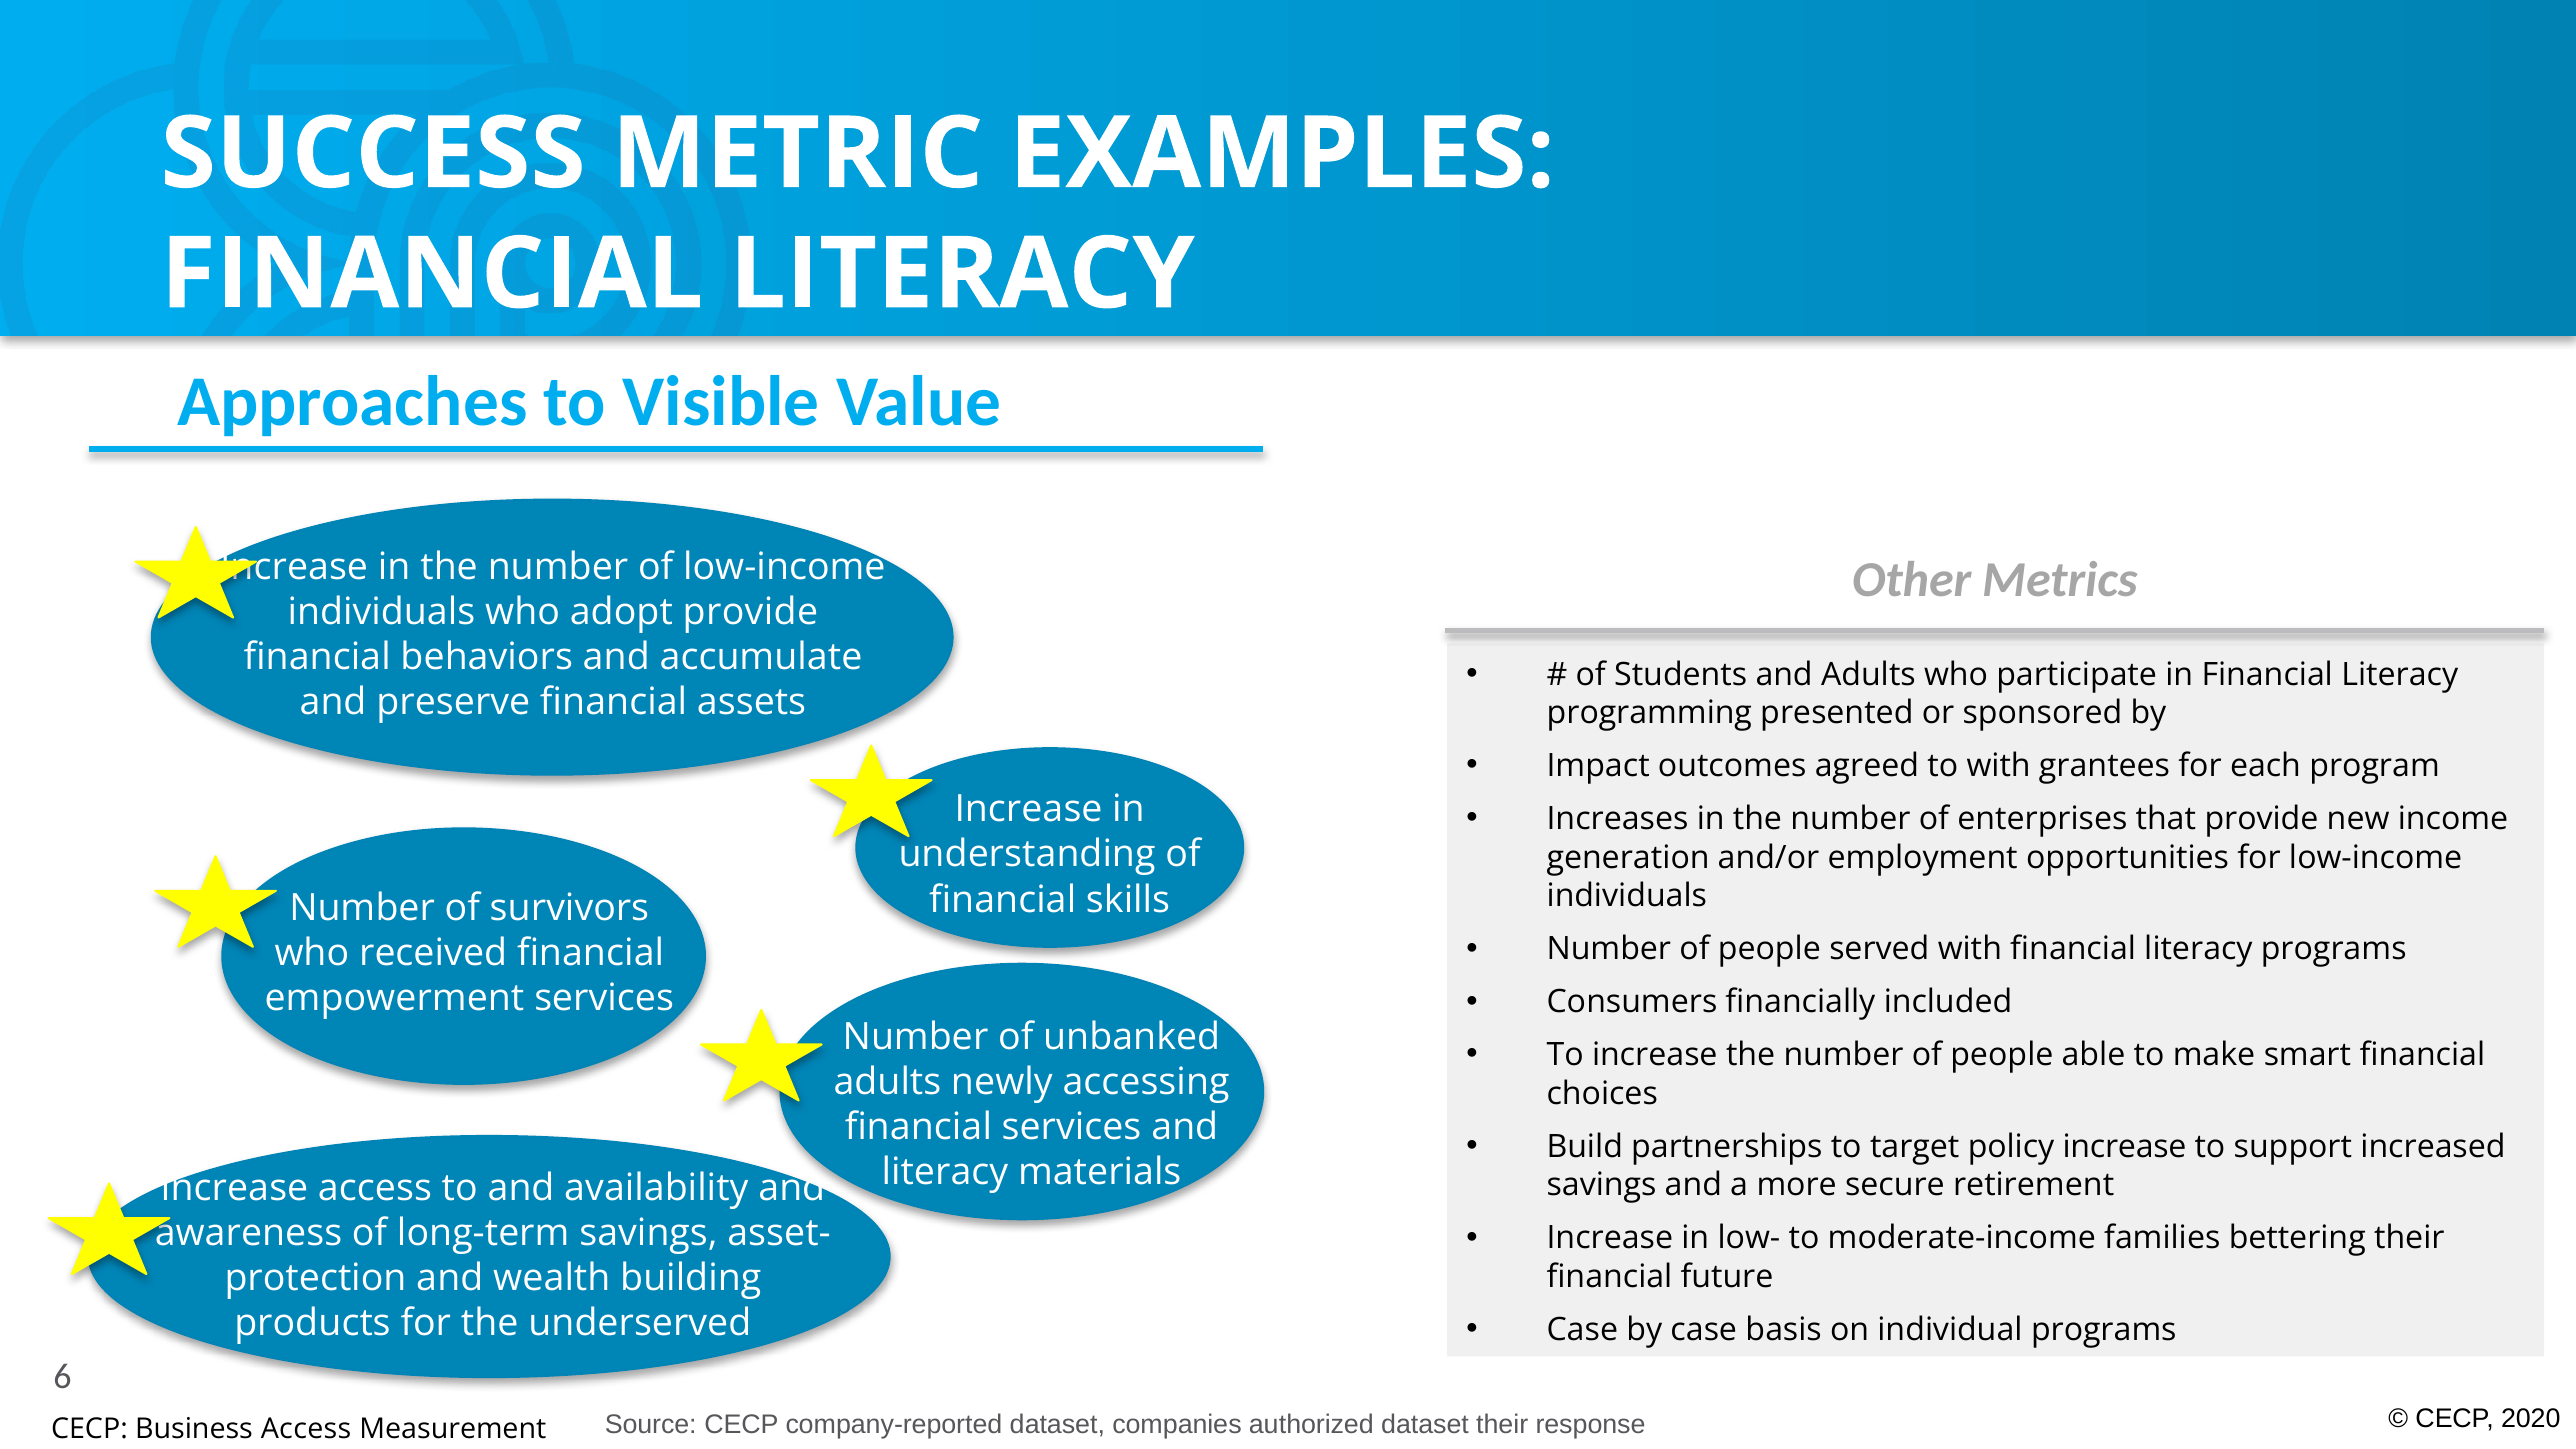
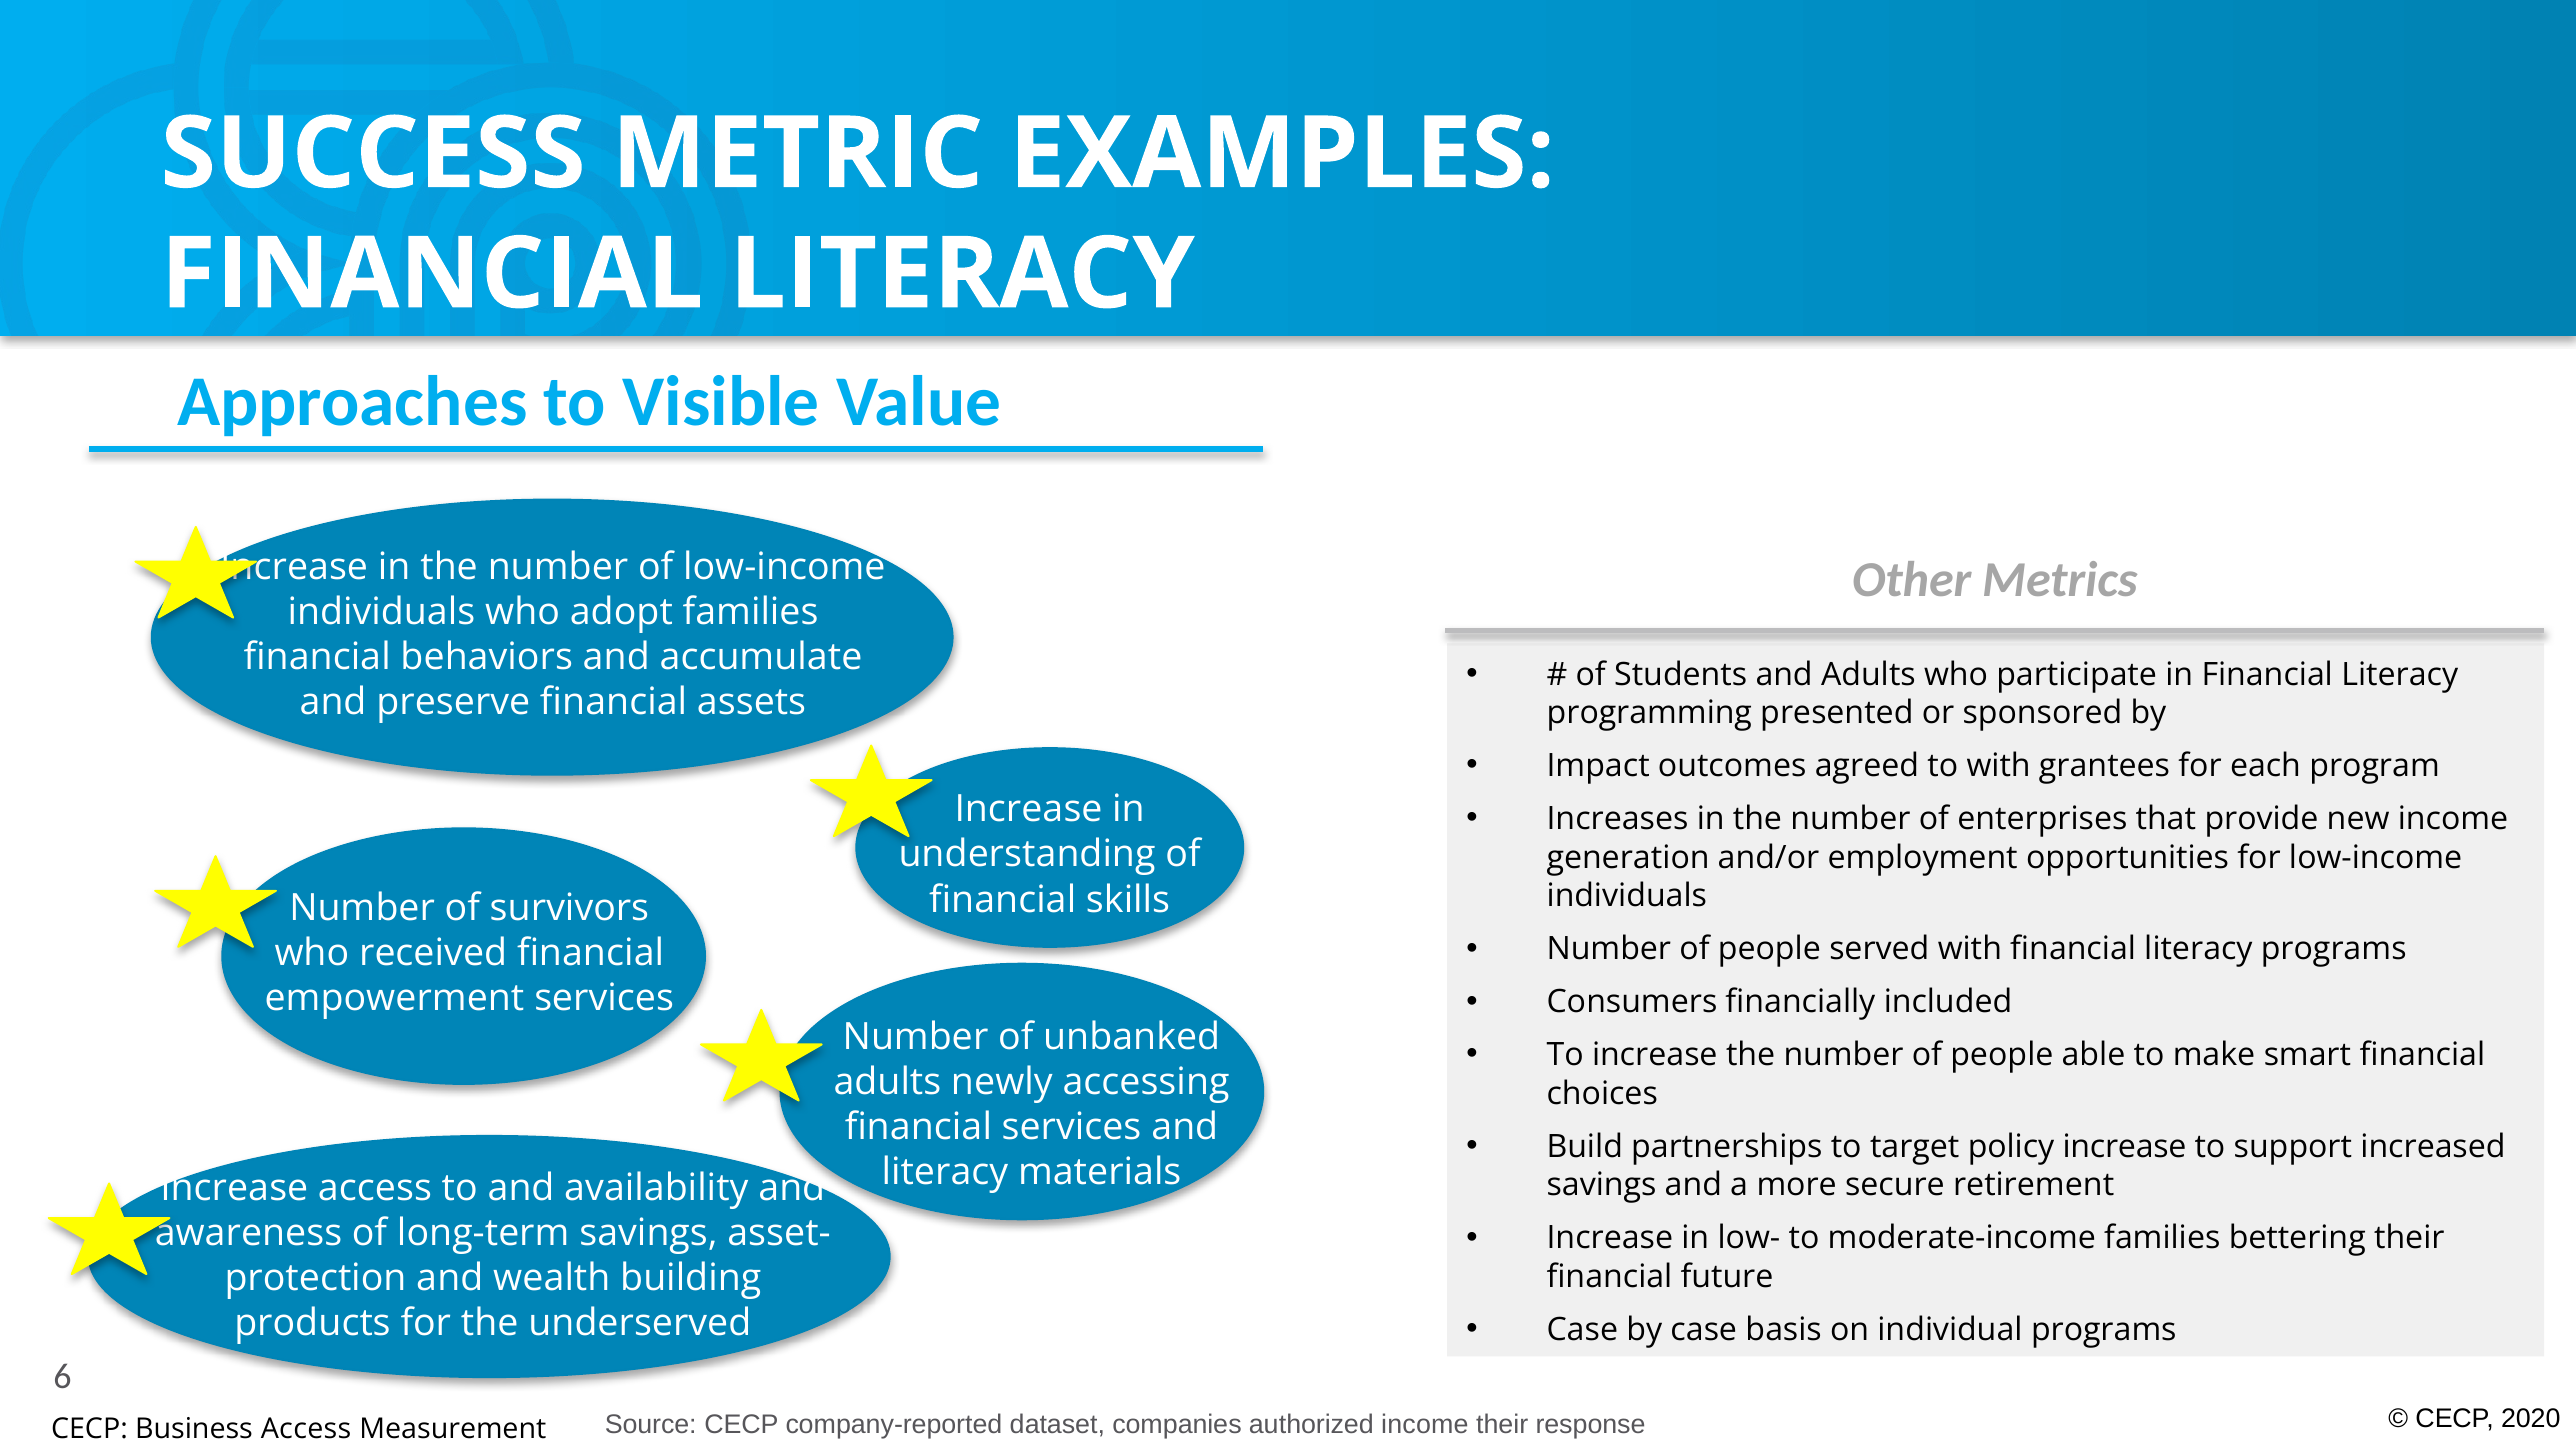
adopt provide: provide -> families
authorized dataset: dataset -> income
